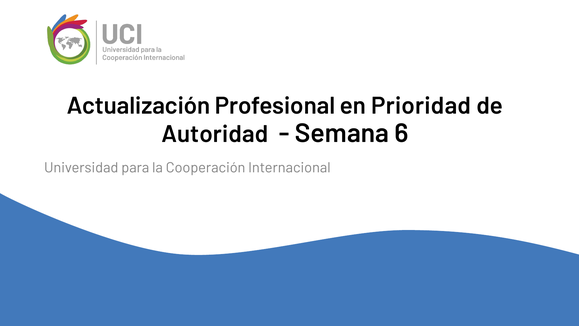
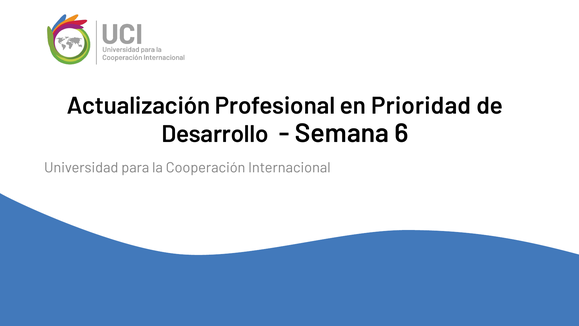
Autoridad: Autoridad -> Desarrollo
